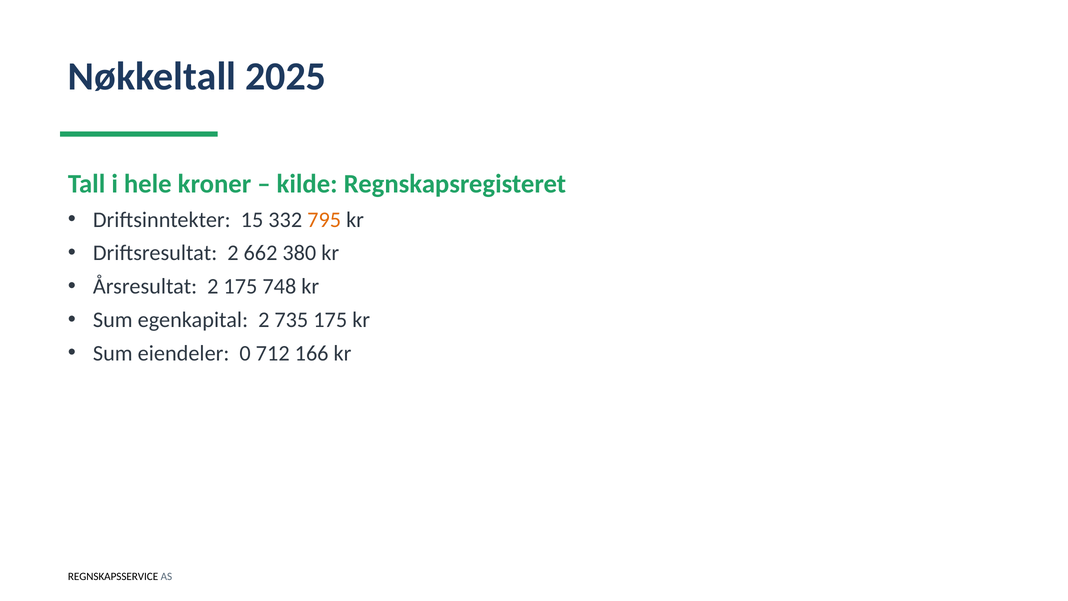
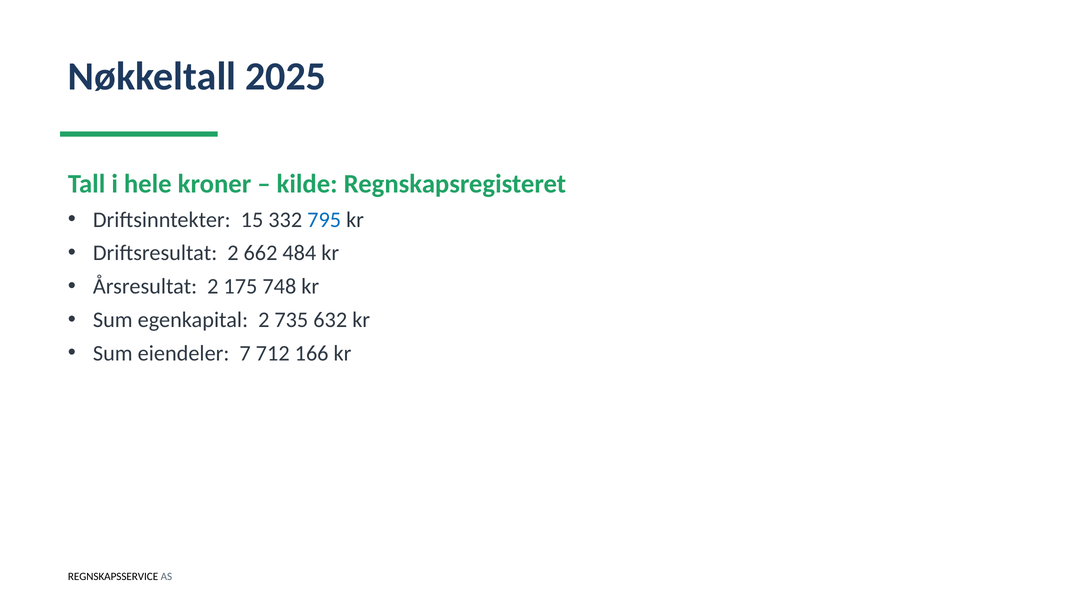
795 colour: orange -> blue
380: 380 -> 484
735 175: 175 -> 632
0: 0 -> 7
